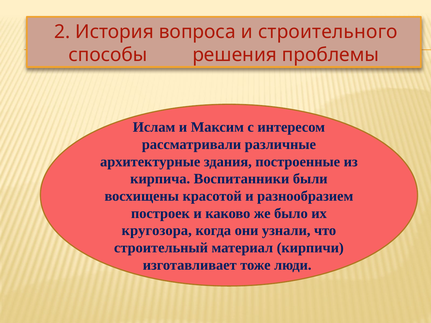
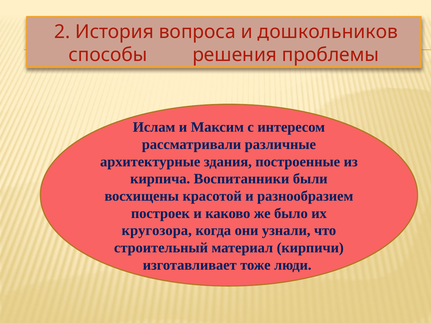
строительного: строительного -> дошкольников
